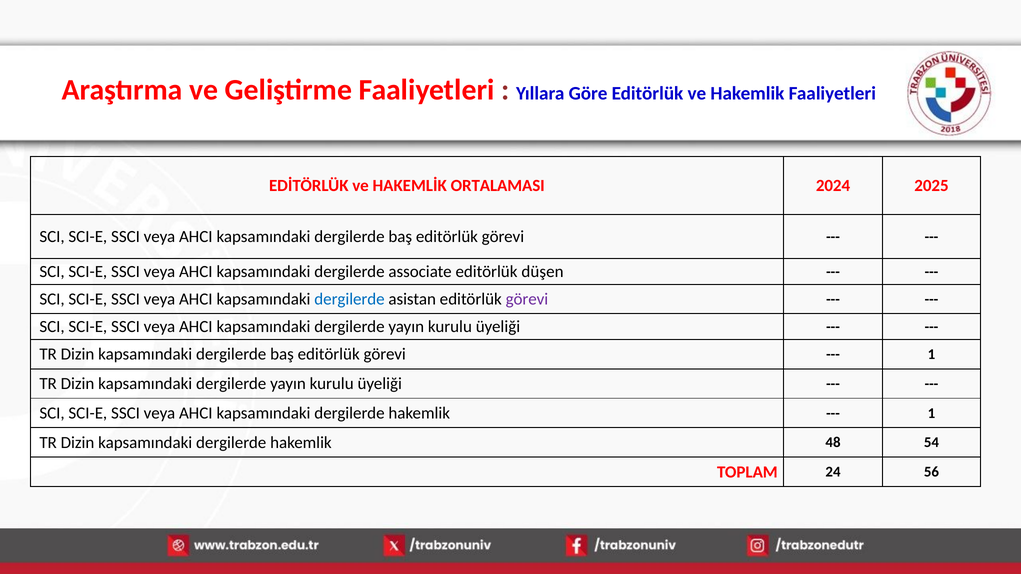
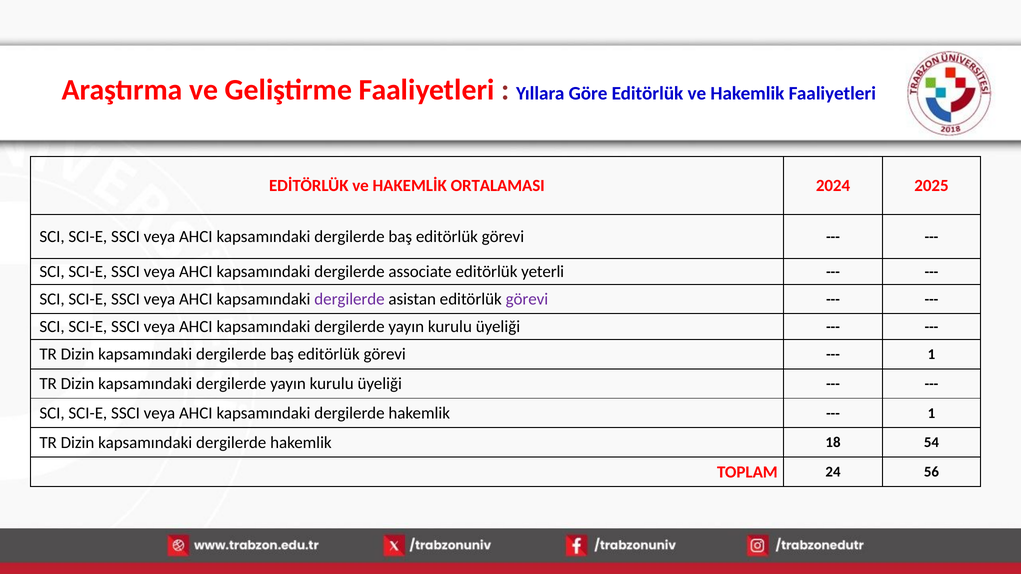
düşen: düşen -> yeterli
dergilerde at (350, 299) colour: blue -> purple
48: 48 -> 18
